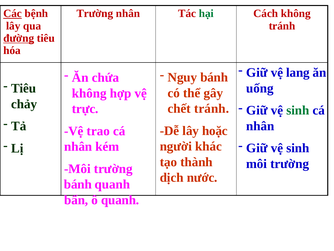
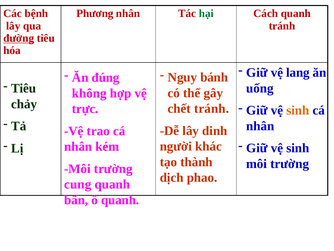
Các underline: present -> none
Trường at (95, 13): Trường -> Phương
Cách không: không -> quanh
chứa: chứa -> đúng
sinh at (298, 110) colour: green -> orange
hoặc: hoặc -> dinh
nước: nước -> phao
bánh at (78, 184): bánh -> cung
